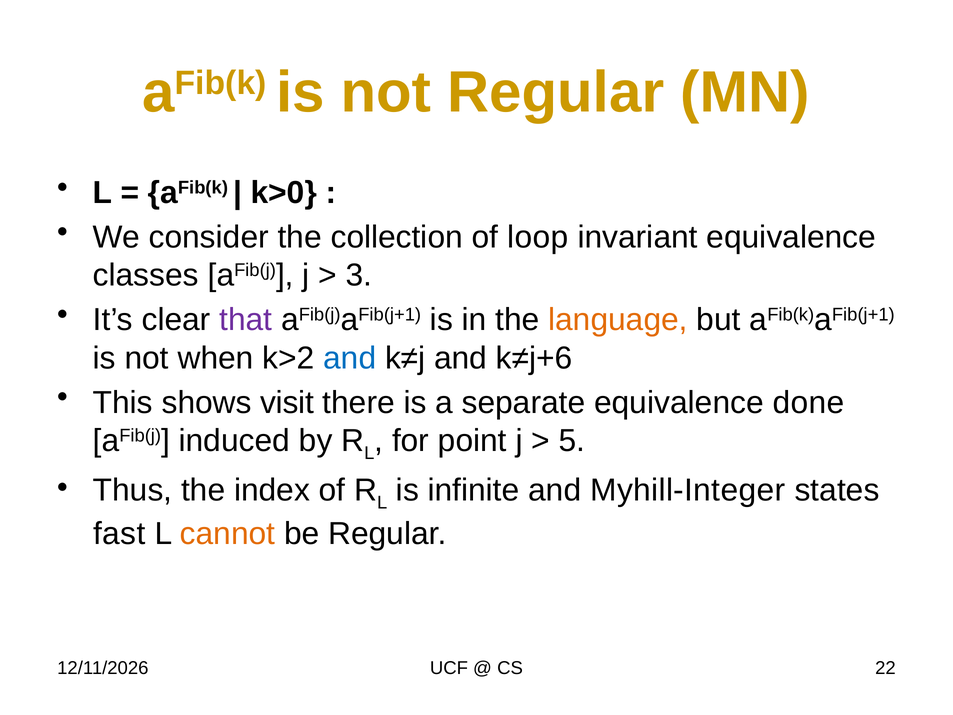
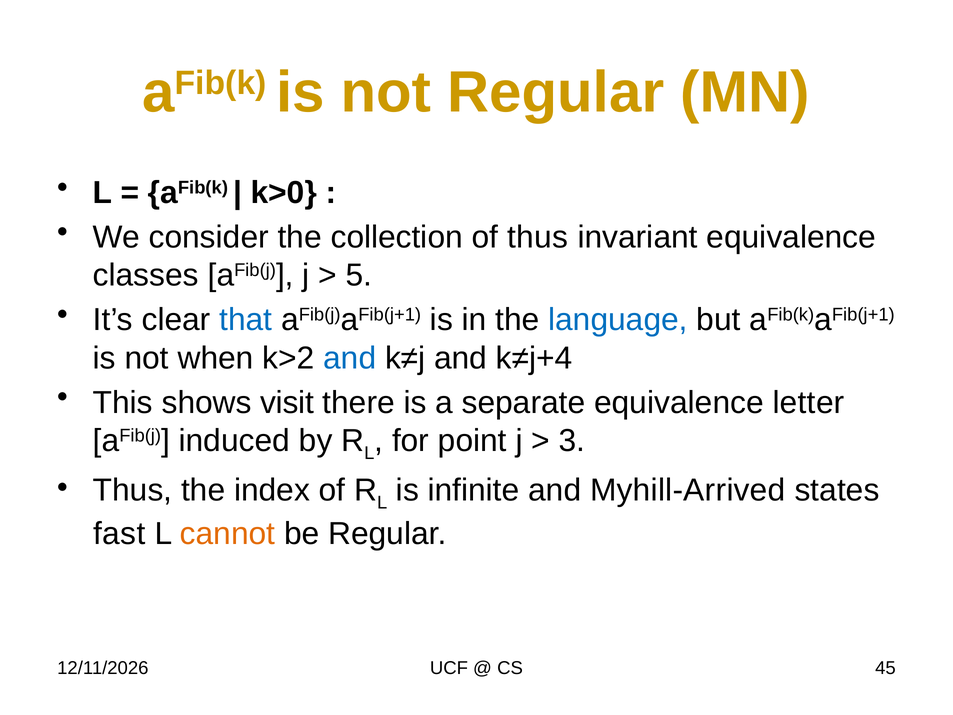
of loop: loop -> thus
3: 3 -> 5
that colour: purple -> blue
language colour: orange -> blue
k≠j+6: k≠j+6 -> k≠j+4
done: done -> letter
5: 5 -> 3
Myhill-Integer: Myhill-Integer -> Myhill-Arrived
22: 22 -> 45
